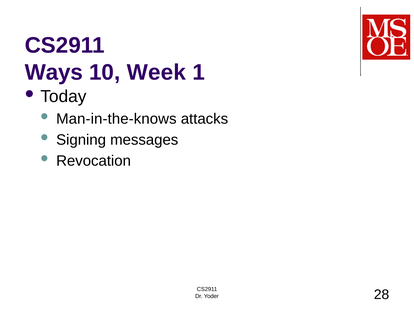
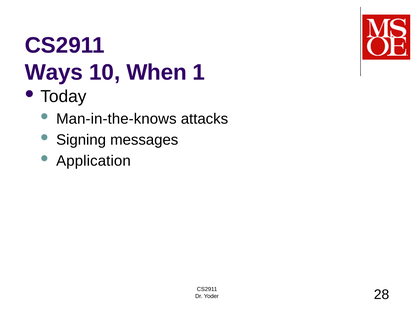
Week: Week -> When
Revocation: Revocation -> Application
